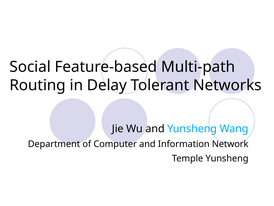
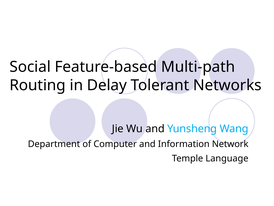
Temple Yunsheng: Yunsheng -> Language
